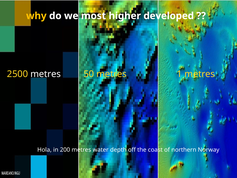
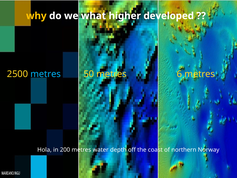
most: most -> what
metres at (46, 74) colour: white -> light blue
1: 1 -> 6
